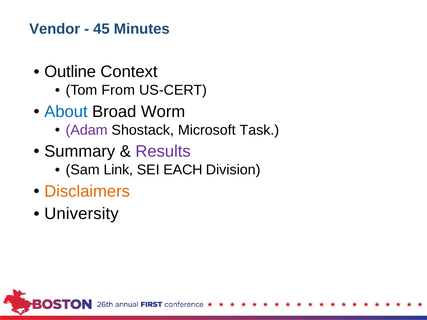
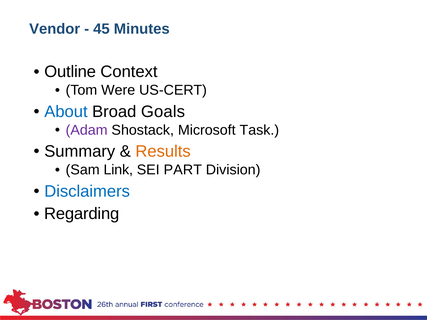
From: From -> Were
Worm: Worm -> Goals
Results colour: purple -> orange
EACH: EACH -> PART
Disclaimers colour: orange -> blue
University: University -> Regarding
